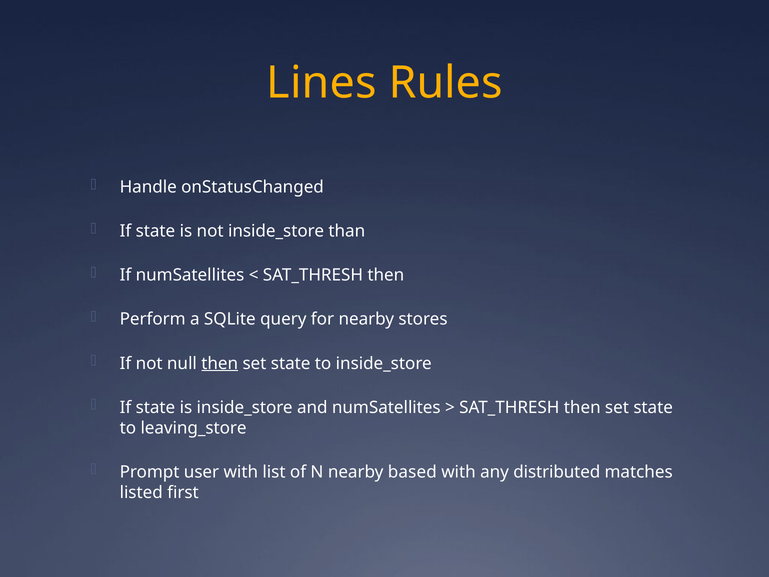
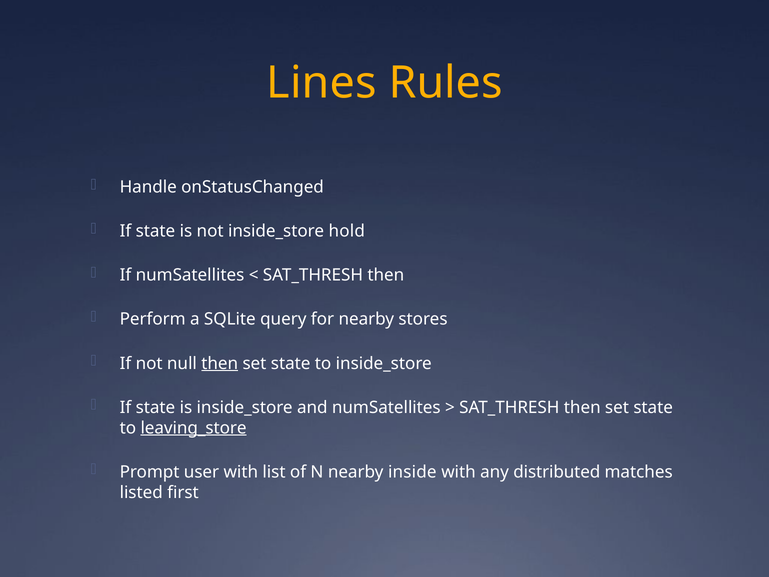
than: than -> hold
leaving_store underline: none -> present
based: based -> inside
